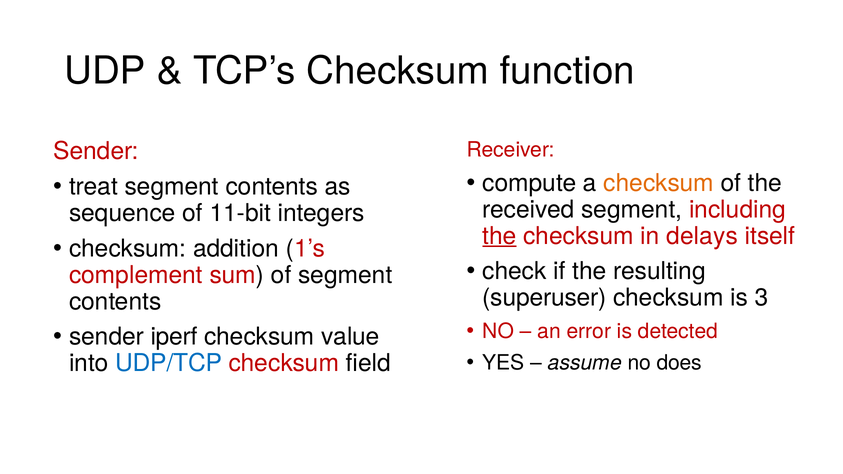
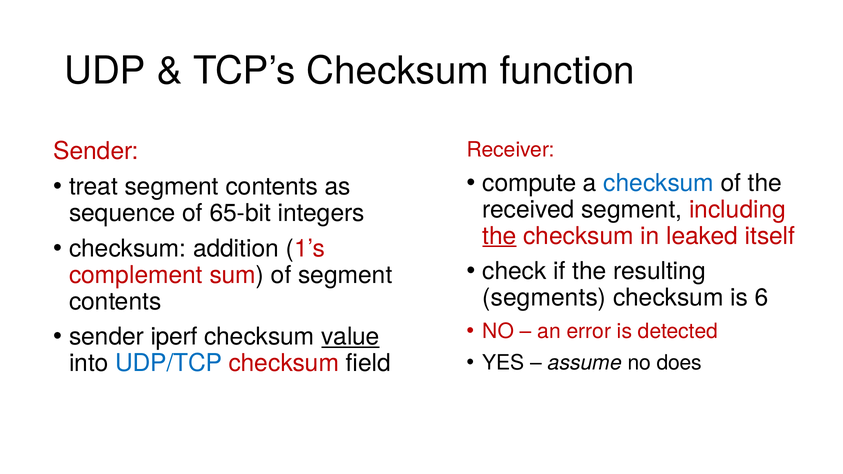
checksum at (659, 183) colour: orange -> blue
11-bit: 11-bit -> 65-bit
delays: delays -> leaked
superuser: superuser -> segments
3: 3 -> 6
value underline: none -> present
